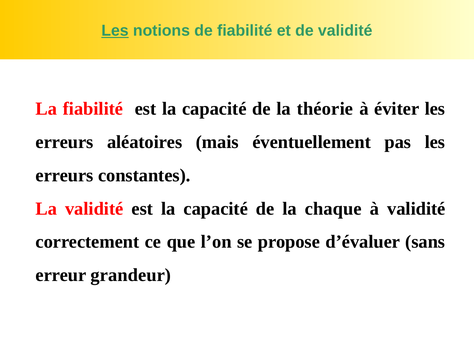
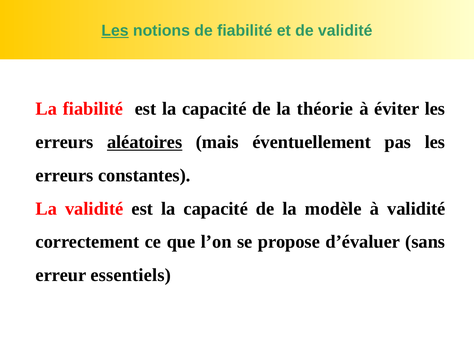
aléatoires underline: none -> present
chaque: chaque -> modèle
grandeur: grandeur -> essentiels
